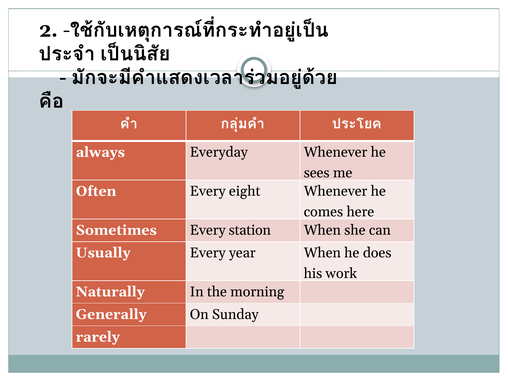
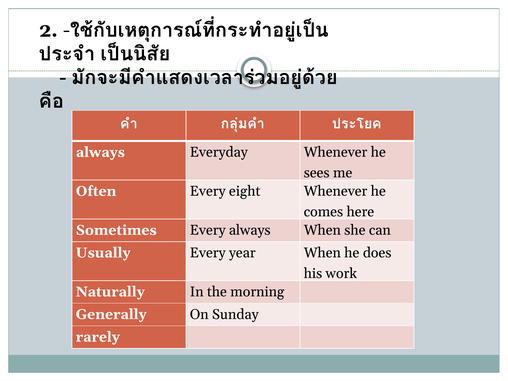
Every station: station -> always
